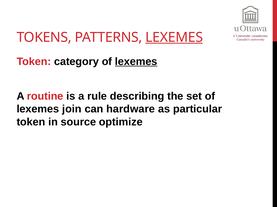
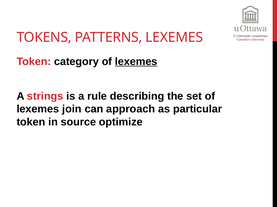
LEXEMES at (174, 37) underline: present -> none
routine: routine -> strings
hardware: hardware -> approach
